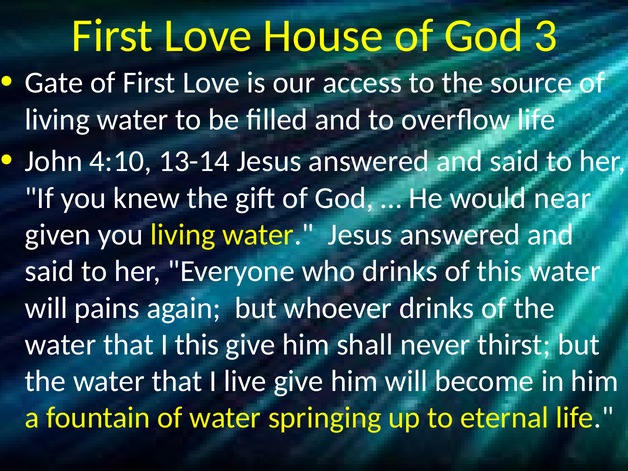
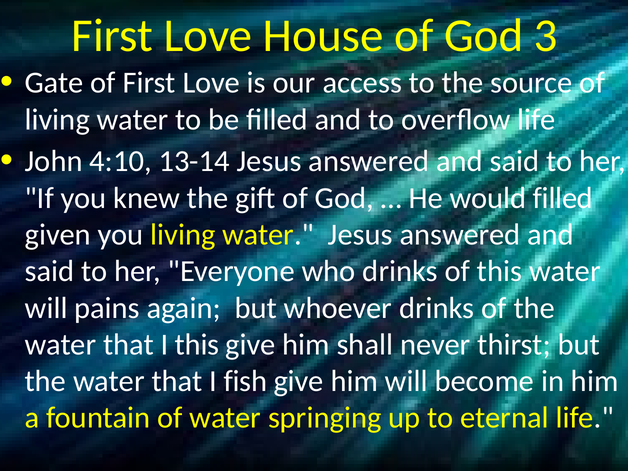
would near: near -> filled
live: live -> fish
